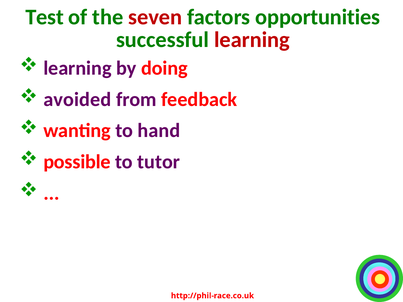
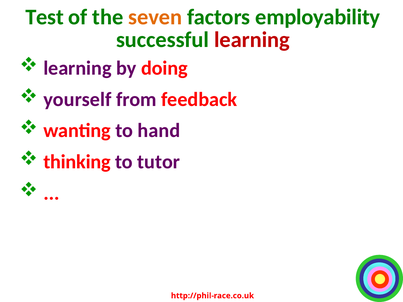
seven colour: red -> orange
opportunities: opportunities -> employability
avoided: avoided -> yourself
possible: possible -> thinking
